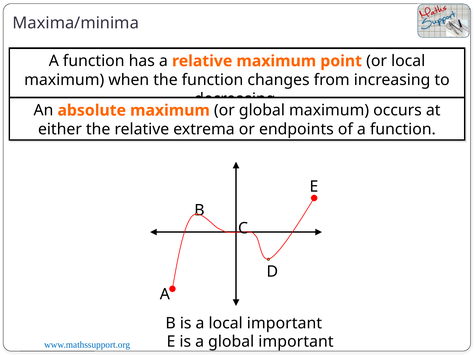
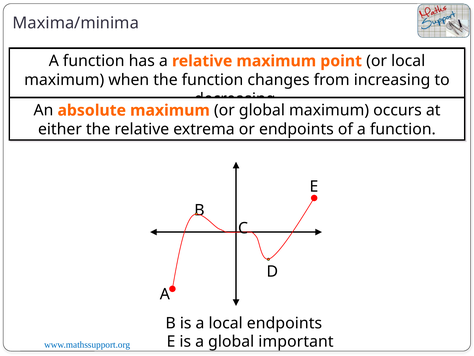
local important: important -> endpoints
